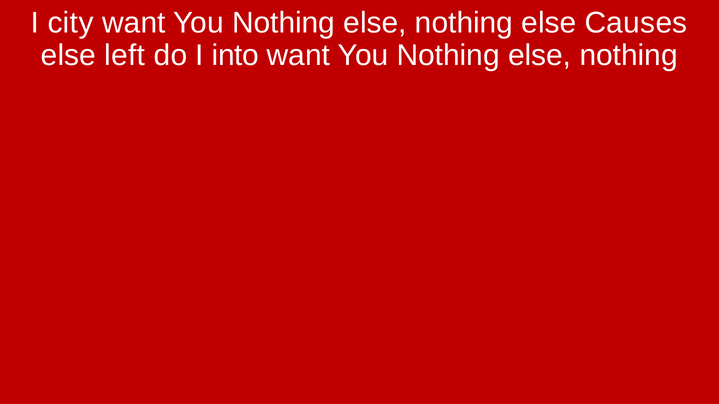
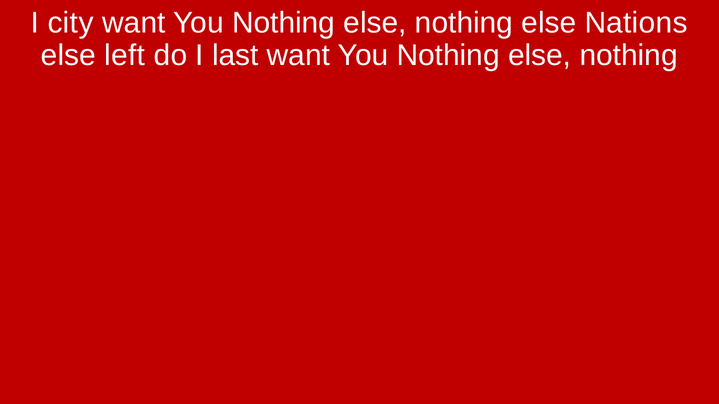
Causes: Causes -> Nations
into: into -> last
